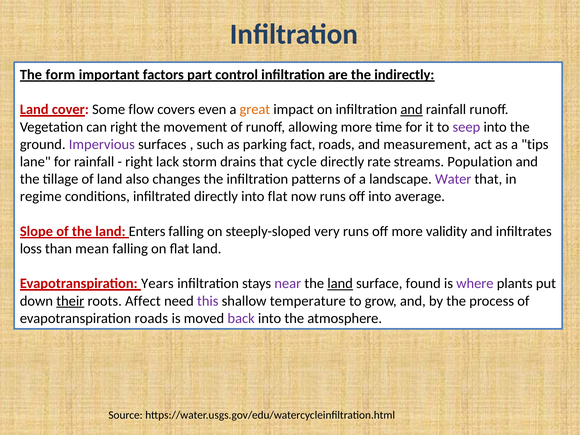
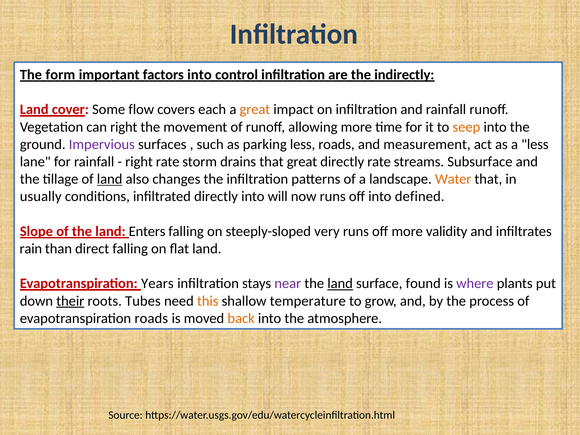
factors part: part -> into
even: even -> each
and at (412, 110) underline: present -> none
seep colour: purple -> orange
parking fact: fact -> less
a tips: tips -> less
right lack: lack -> rate
that cycle: cycle -> great
Population: Population -> Subsurface
land at (110, 179) underline: none -> present
Water colour: purple -> orange
regime: regime -> usually
into flat: flat -> will
average: average -> defined
loss: loss -> rain
mean: mean -> direct
Affect: Affect -> Tubes
this colour: purple -> orange
back colour: purple -> orange
